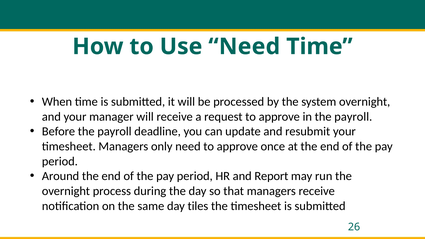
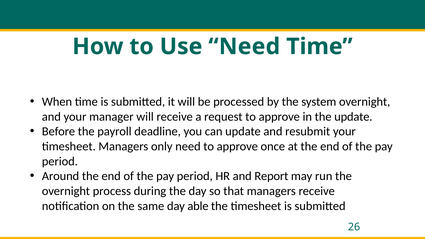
in the payroll: payroll -> update
tiles: tiles -> able
